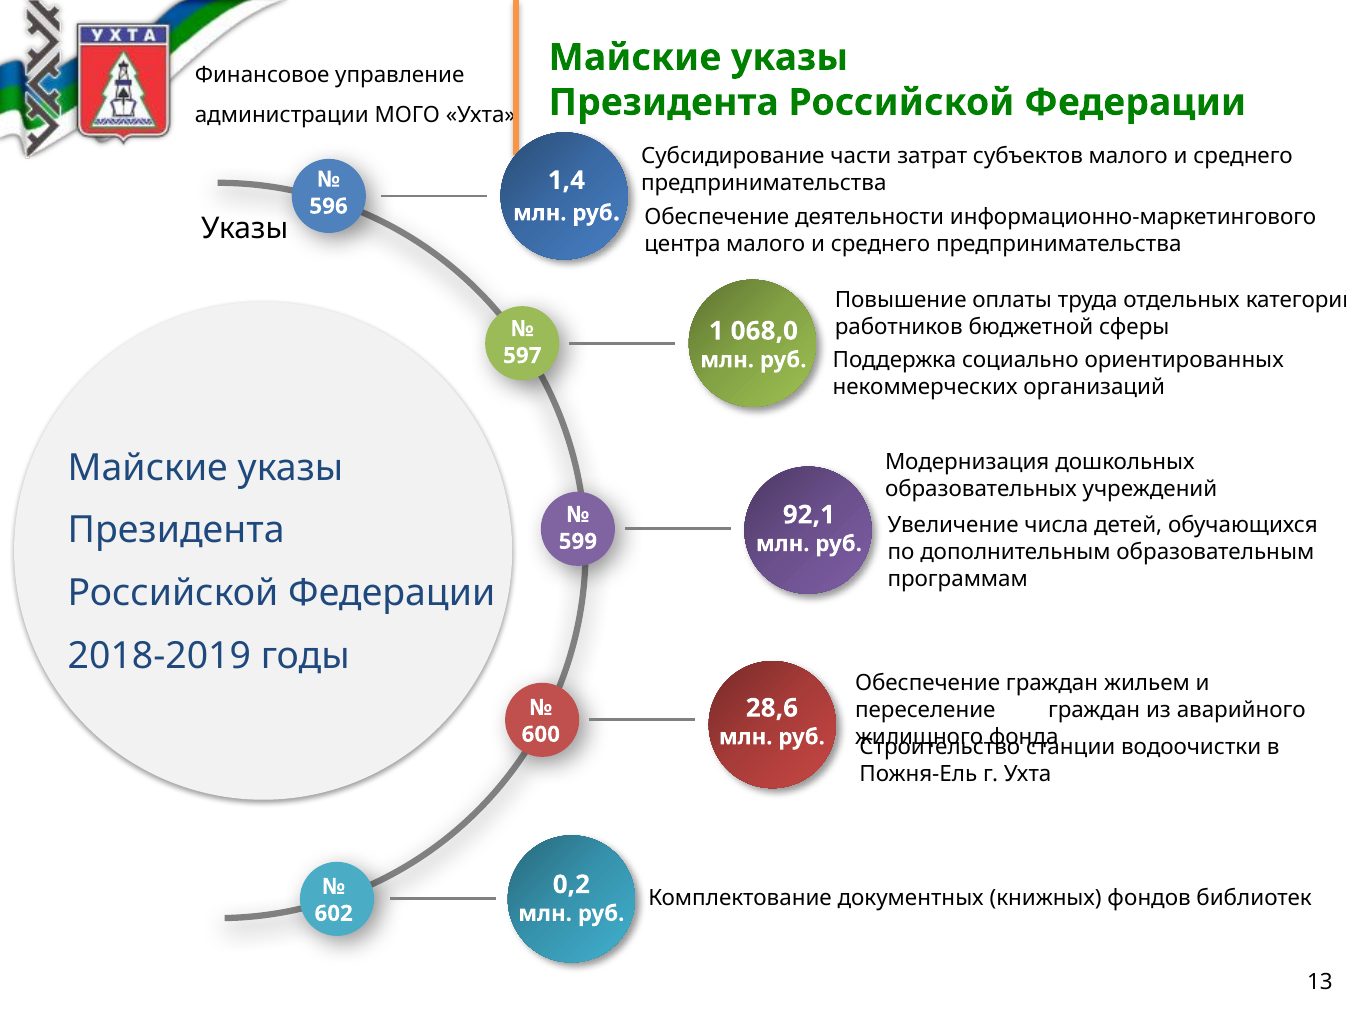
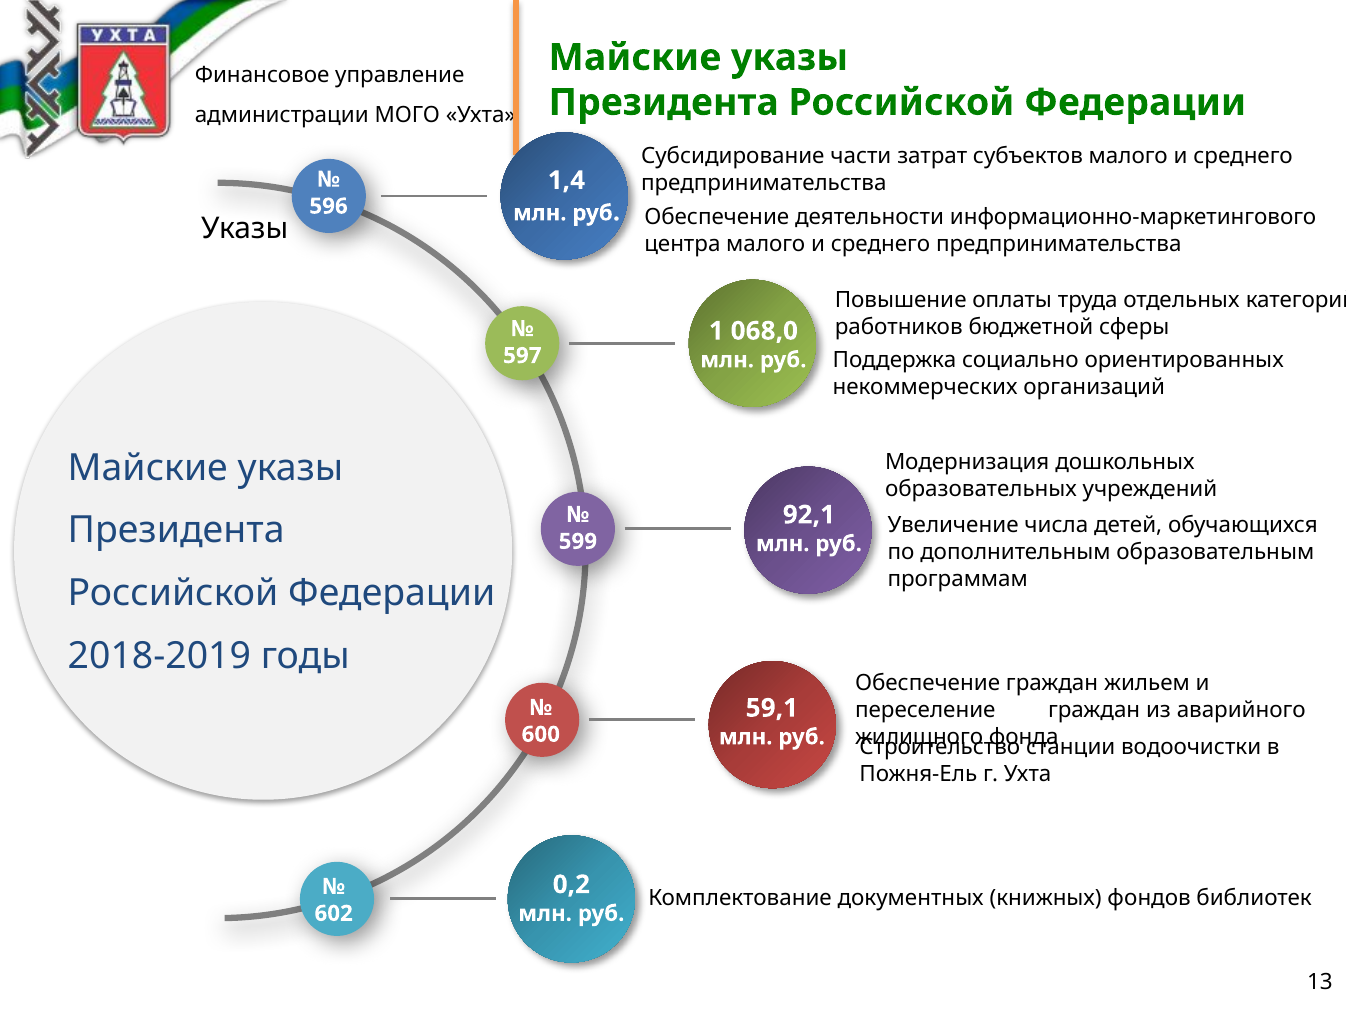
28,6: 28,6 -> 59,1
